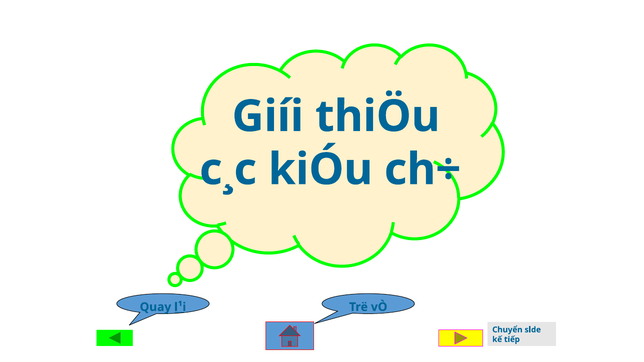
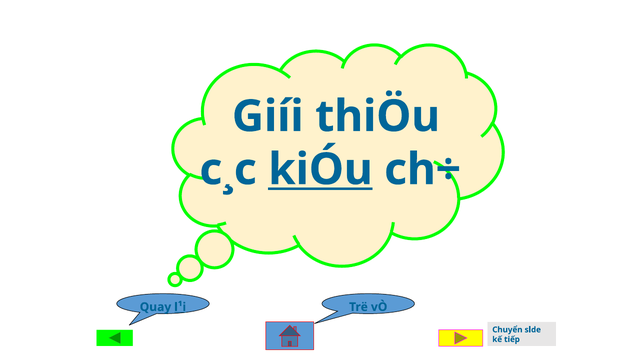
kiÓu underline: none -> present
